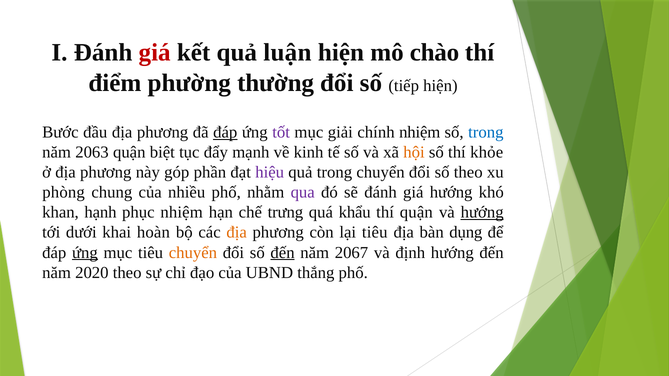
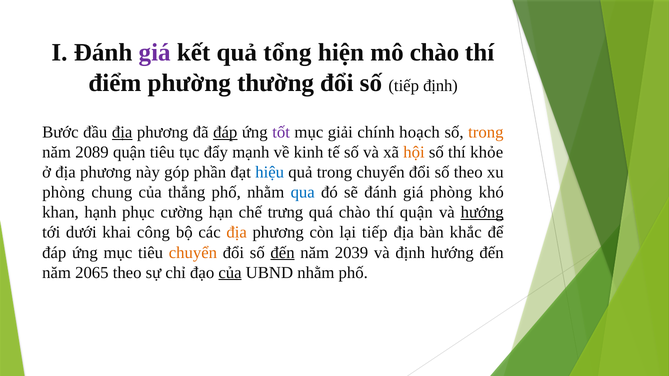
giá at (155, 53) colour: red -> purple
luận: luận -> tổng
tiếp hiện: hiện -> định
địa at (122, 132) underline: none -> present
chính nhiệm: nhiệm -> hoạch
trong at (486, 132) colour: blue -> orange
2063: 2063 -> 2089
quận biệt: biệt -> tiêu
hiệu colour: purple -> blue
nhiều: nhiều -> thắng
qua colour: purple -> blue
giá hướng: hướng -> phòng
phục nhiệm: nhiệm -> cường
quá khẩu: khẩu -> chào
hoàn: hoàn -> công
lại tiêu: tiêu -> tiếp
dụng: dụng -> khắc
ứng at (85, 253) underline: present -> none
2067: 2067 -> 2039
2020: 2020 -> 2065
của at (230, 273) underline: none -> present
UBND thắng: thắng -> nhằm
